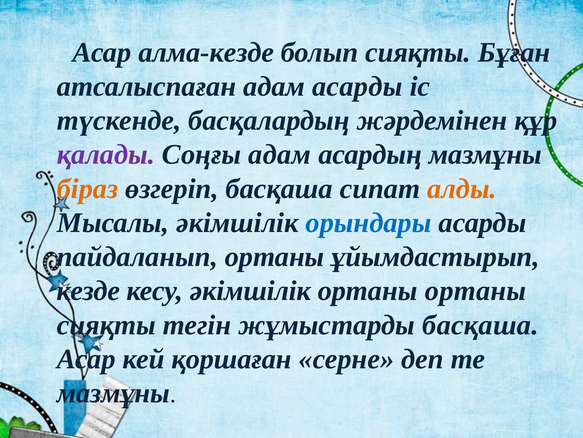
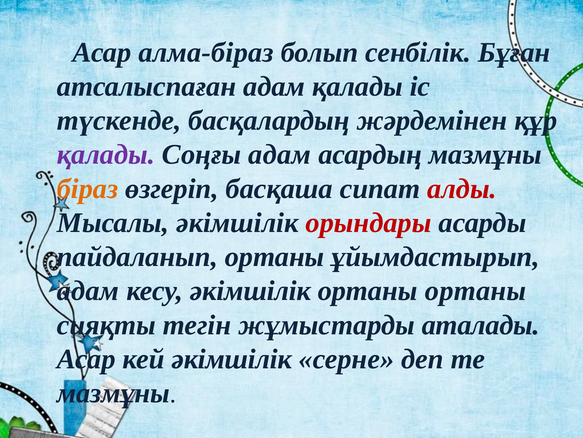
алма-кезде: алма-кезде -> алма-біраз
болып сияқты: сияқты -> сенбілік
адам асарды: асарды -> қалады
алды colour: orange -> red
орындары colour: blue -> red
кезде at (88, 290): кезде -> адам
жұмыстарды басқаша: басқаша -> аталады
кей қоршаған: қоршаған -> әкімшілік
